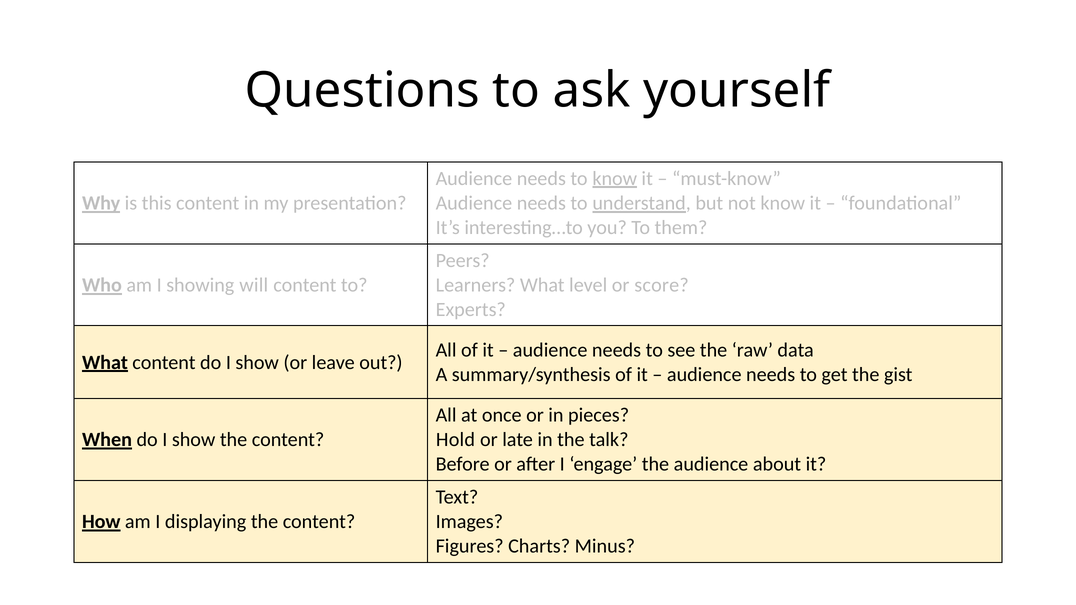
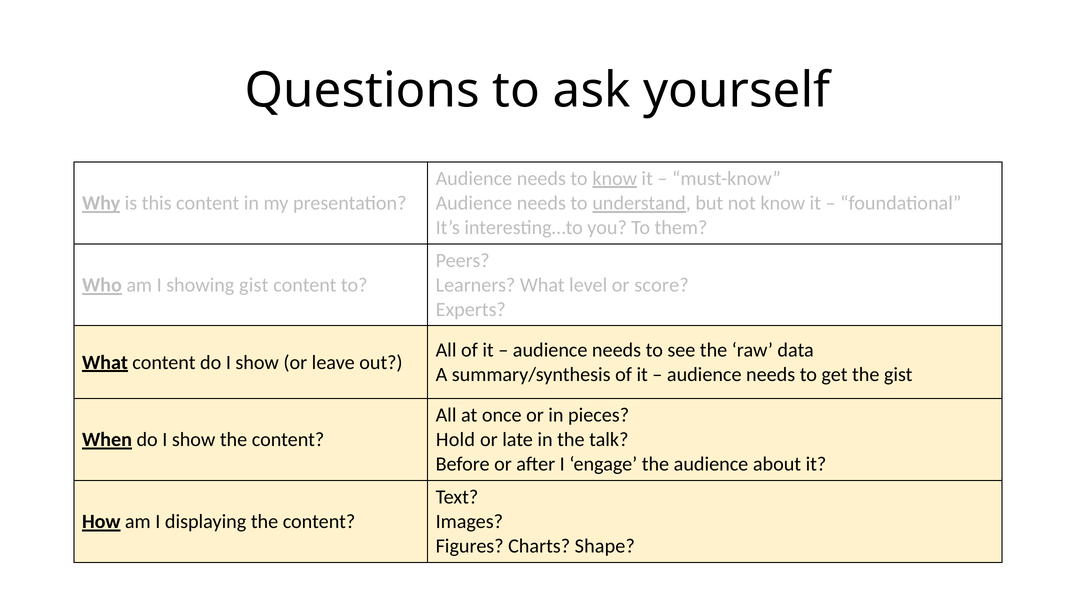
showing will: will -> gist
Minus: Minus -> Shape
